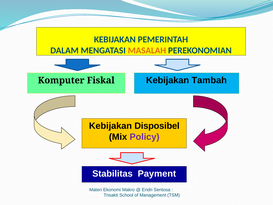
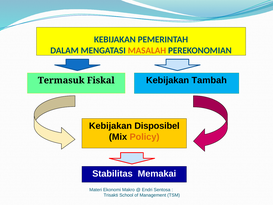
Komputer: Komputer -> Termasuk
Policy colour: purple -> orange
Payment: Payment -> Memakai
